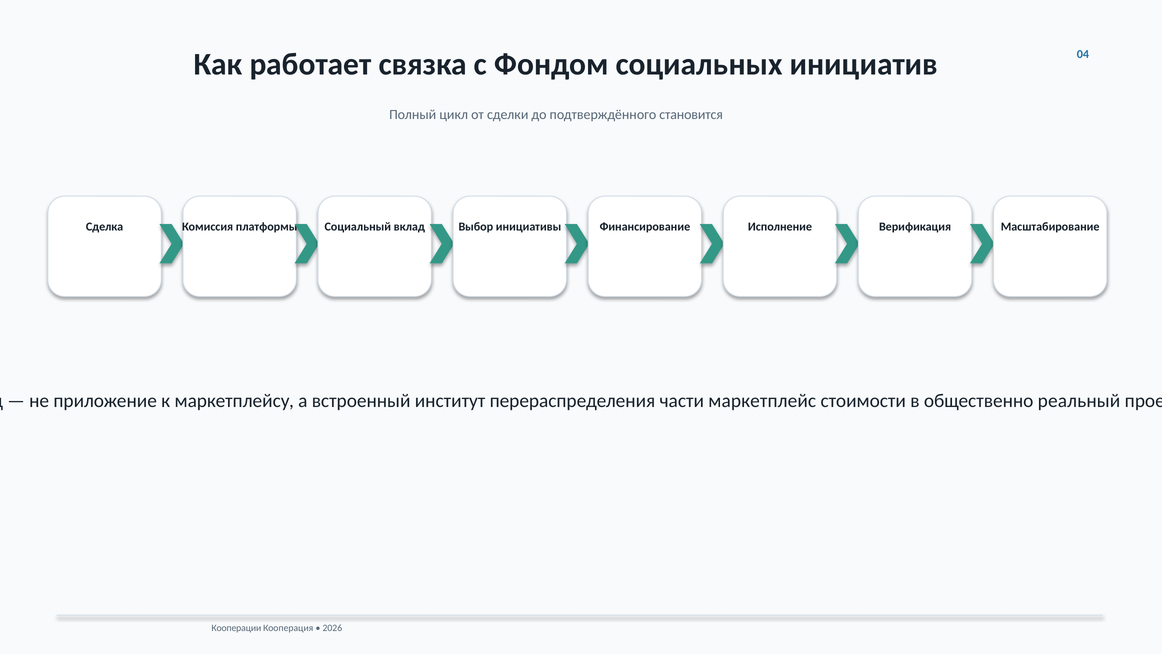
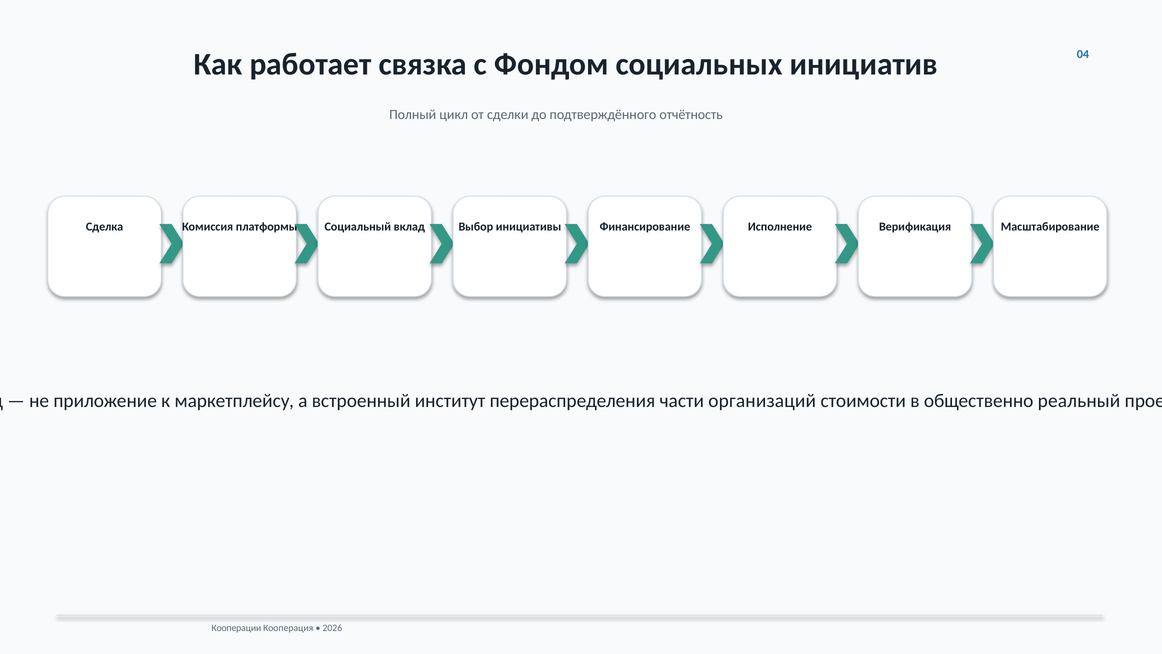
становится: становится -> отчётность
маркетплейс: маркетплейс -> организаций
